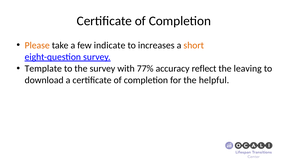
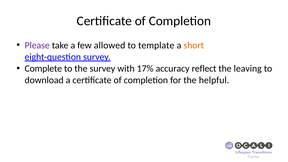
Please colour: orange -> purple
indicate: indicate -> allowed
increases: increases -> template
Template: Template -> Complete
77%: 77% -> 17%
